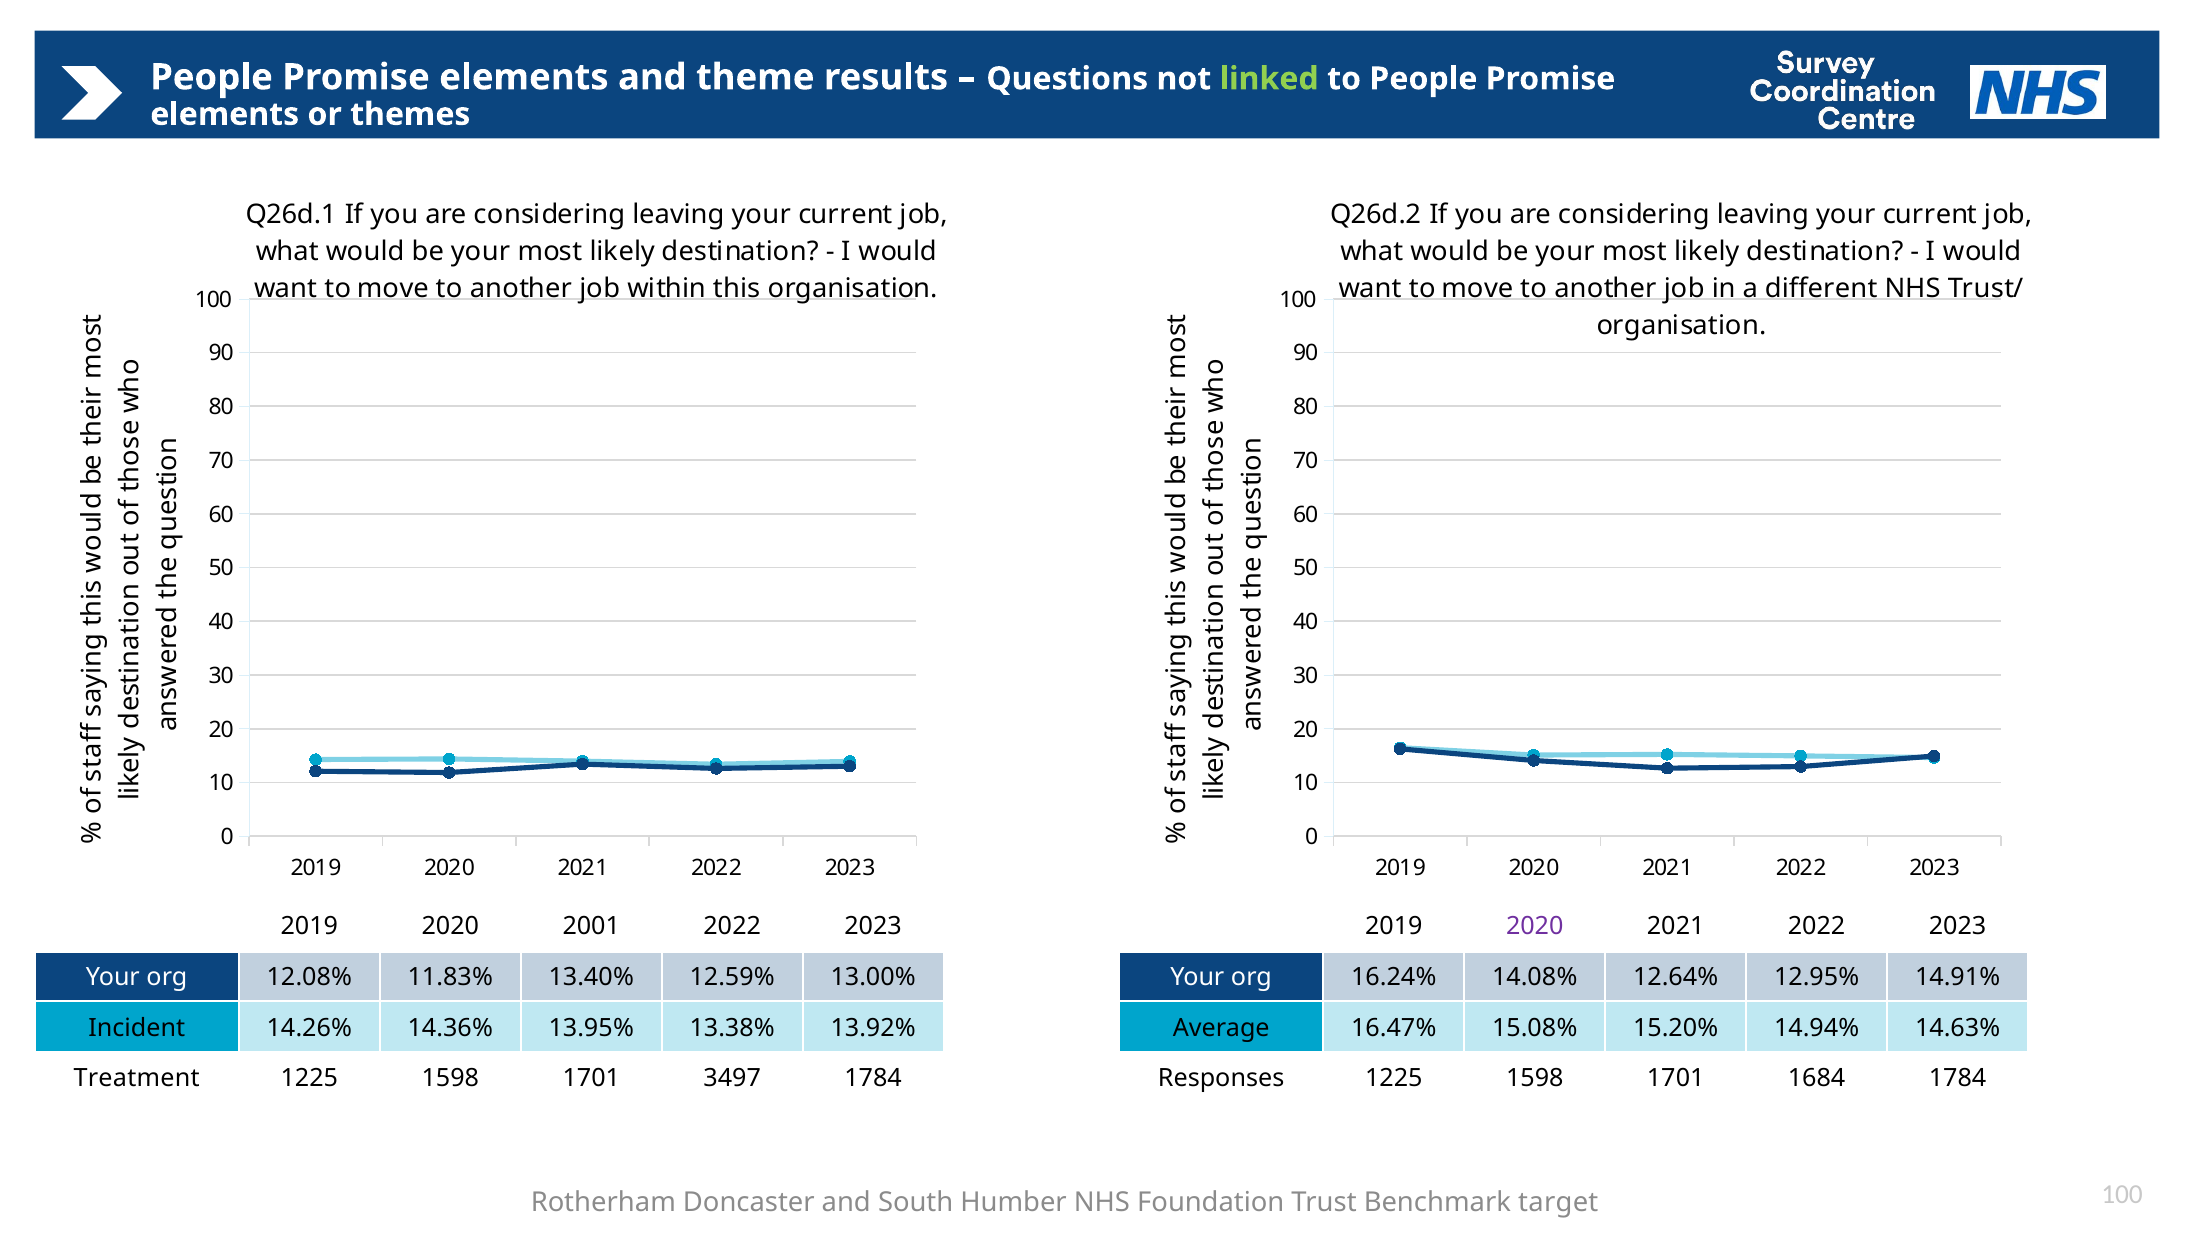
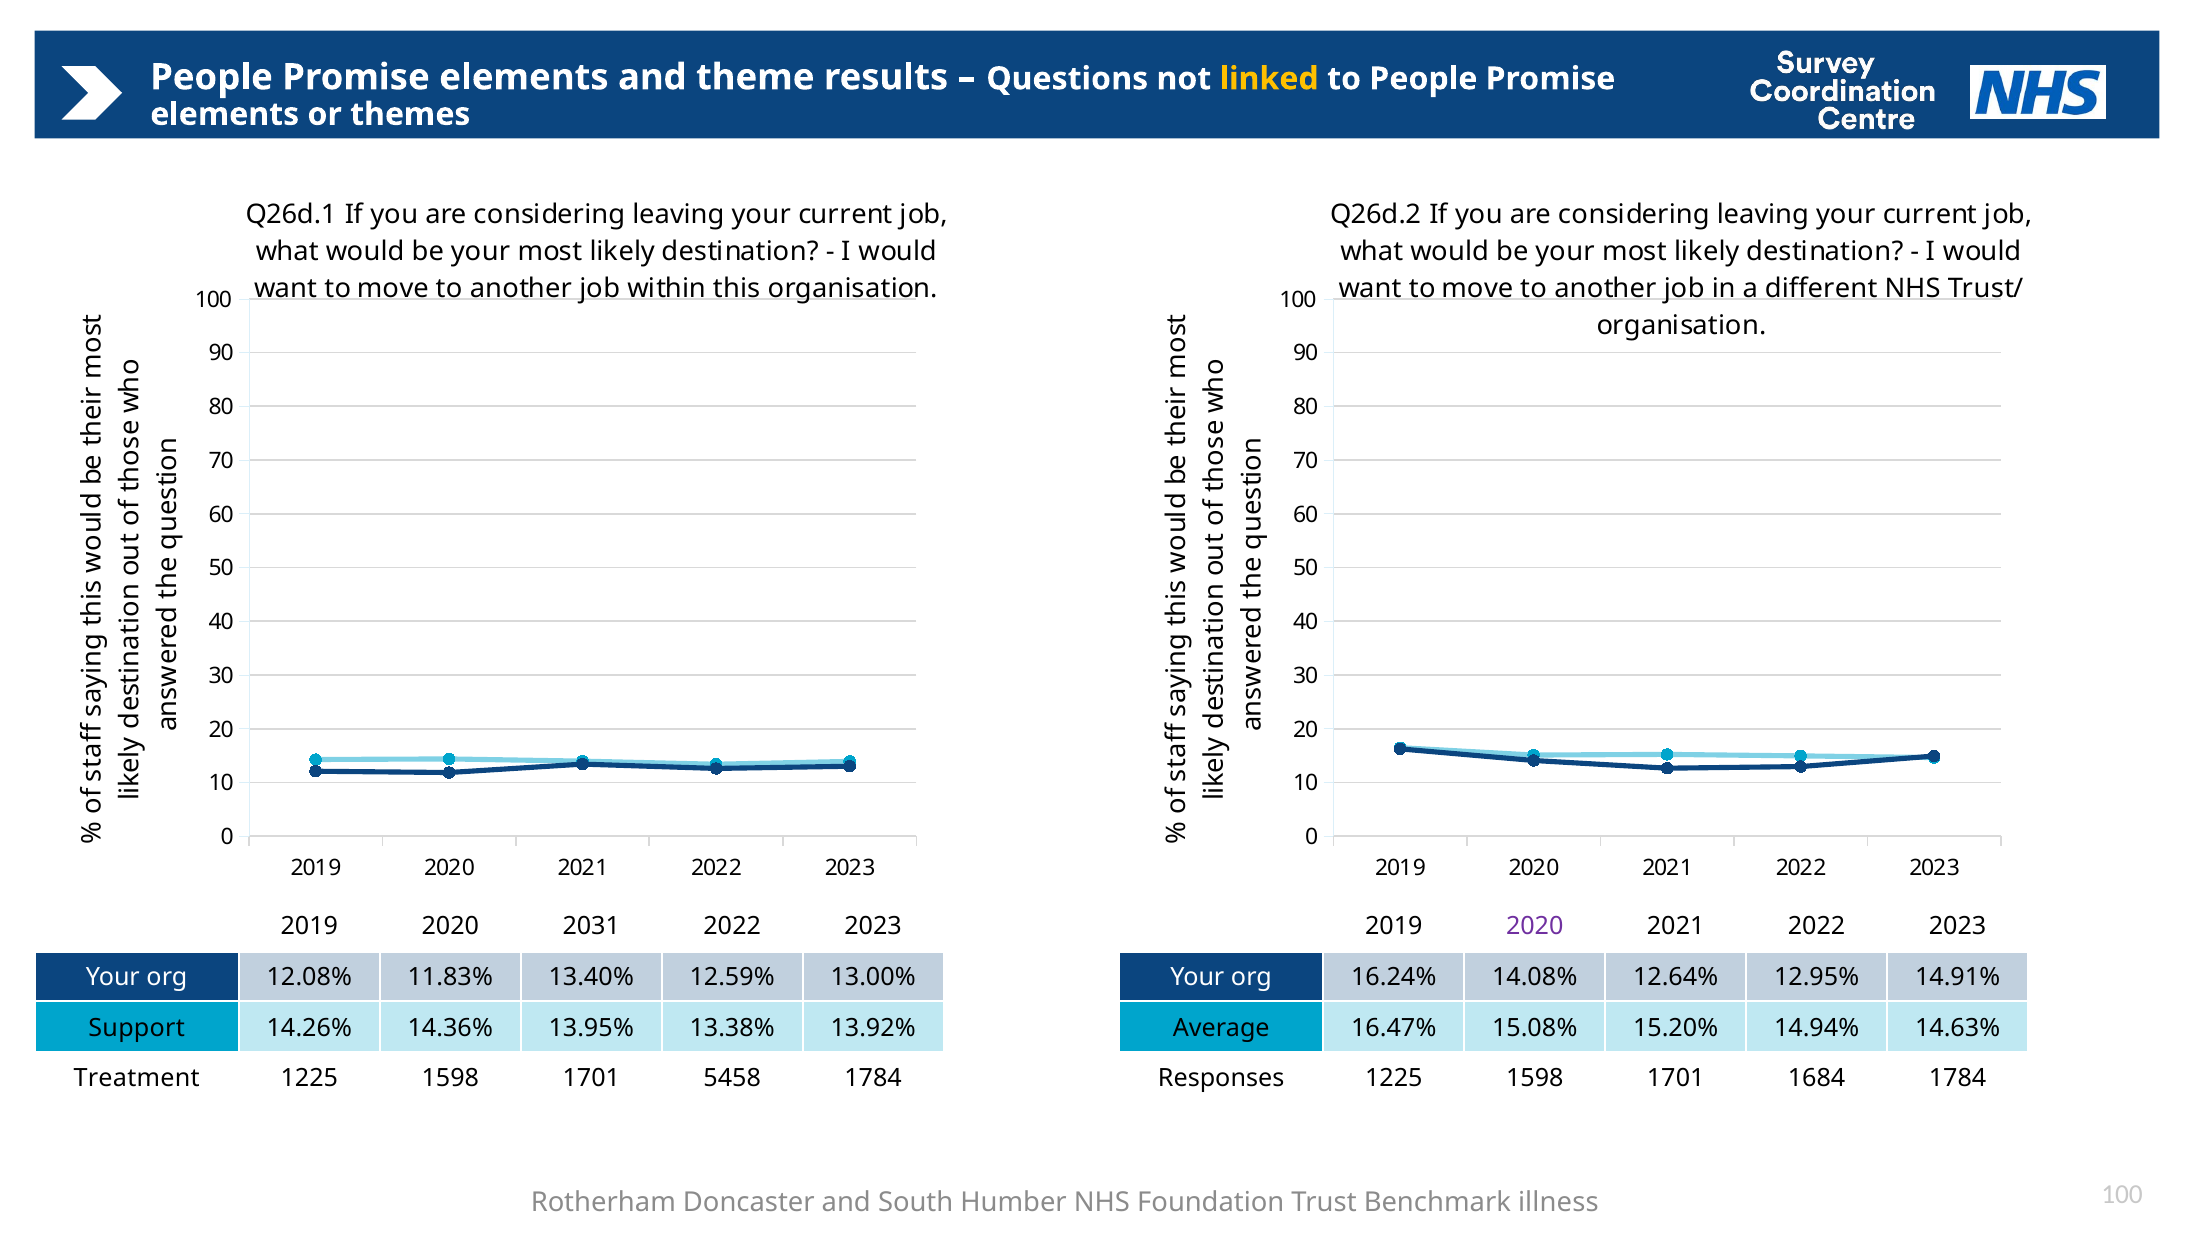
linked colour: light green -> yellow
2001: 2001 -> 2031
Incident: Incident -> Support
3497: 3497 -> 5458
target: target -> illness
